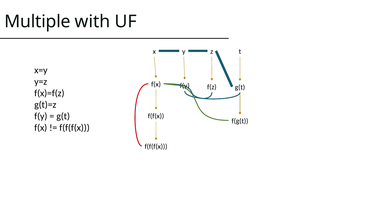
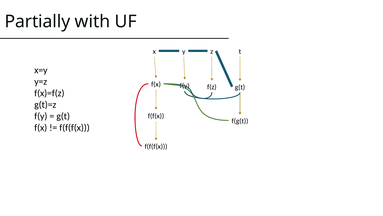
Multiple: Multiple -> Partially
